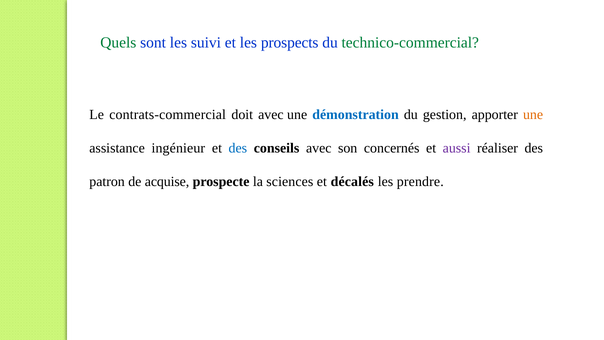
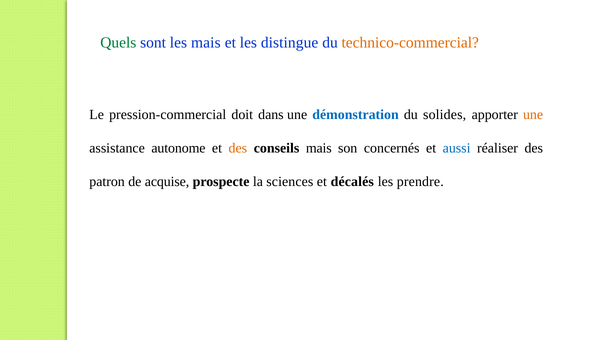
les suivi: suivi -> mais
prospects: prospects -> distingue
technico-commercial colour: green -> orange
contrats-commercial: contrats-commercial -> pression-commercial
doit avec: avec -> dans
gestion: gestion -> solides
ingénieur: ingénieur -> autonome
des at (238, 148) colour: blue -> orange
conseils avec: avec -> mais
aussi colour: purple -> blue
